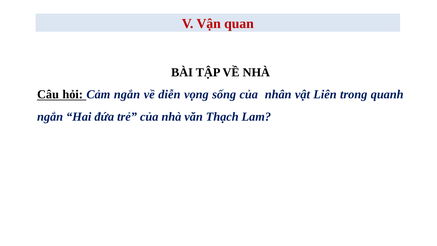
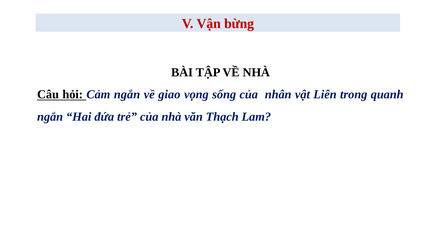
quan: quan -> bừng
diễn: diễn -> giao
